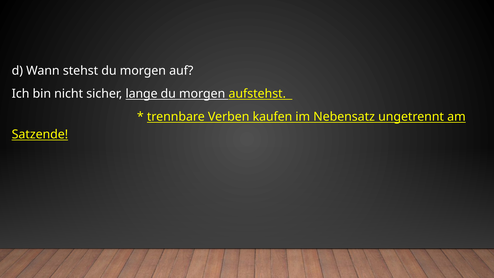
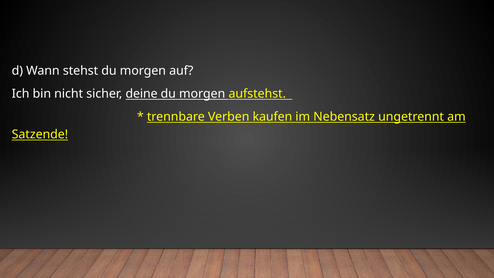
lange: lange -> deine
